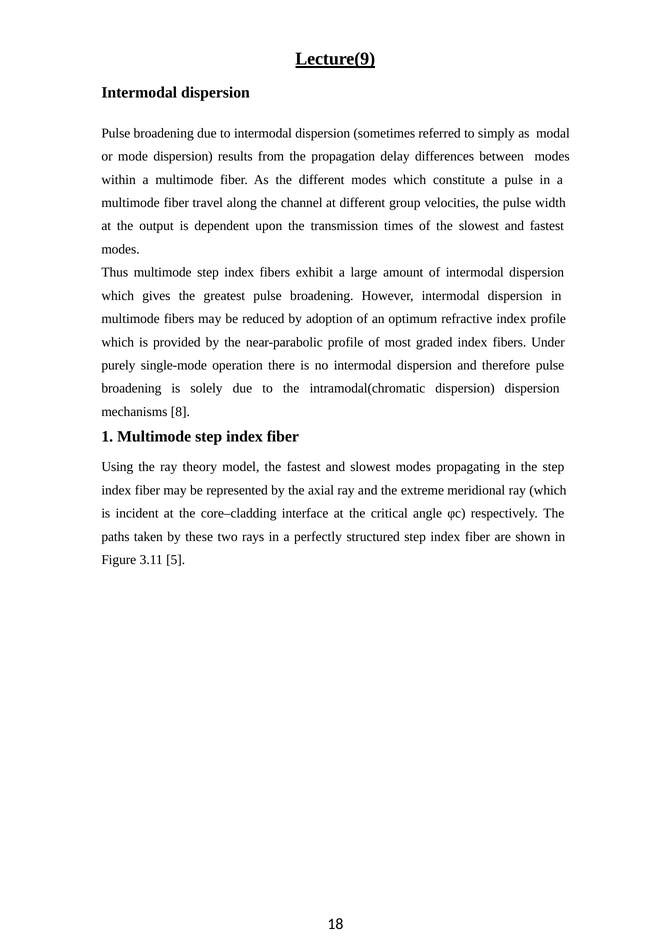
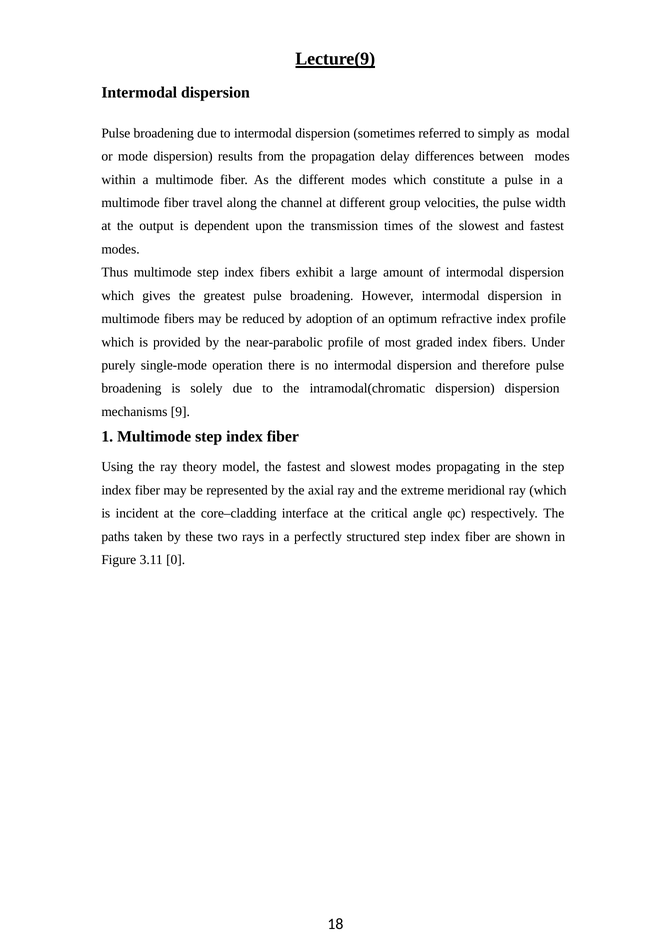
8: 8 -> 9
5: 5 -> 0
